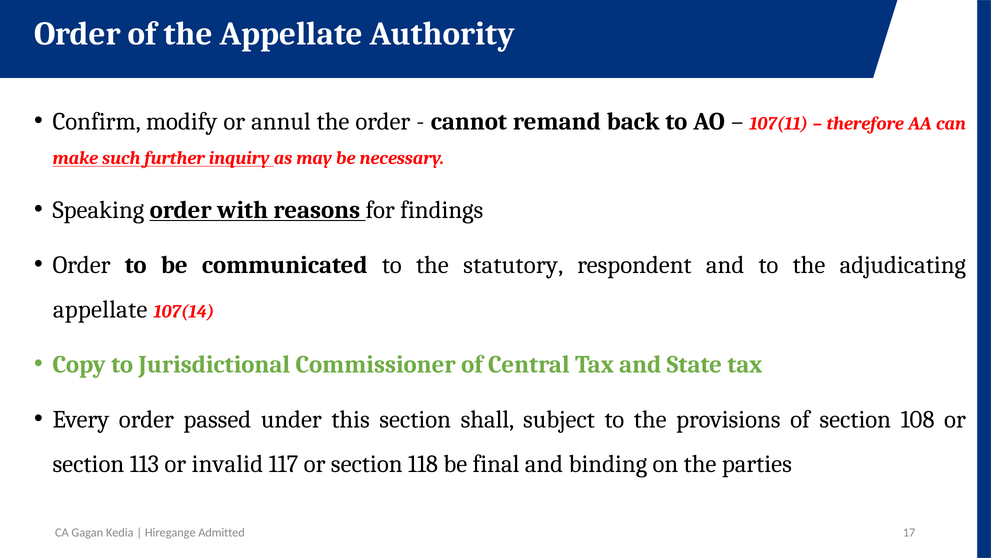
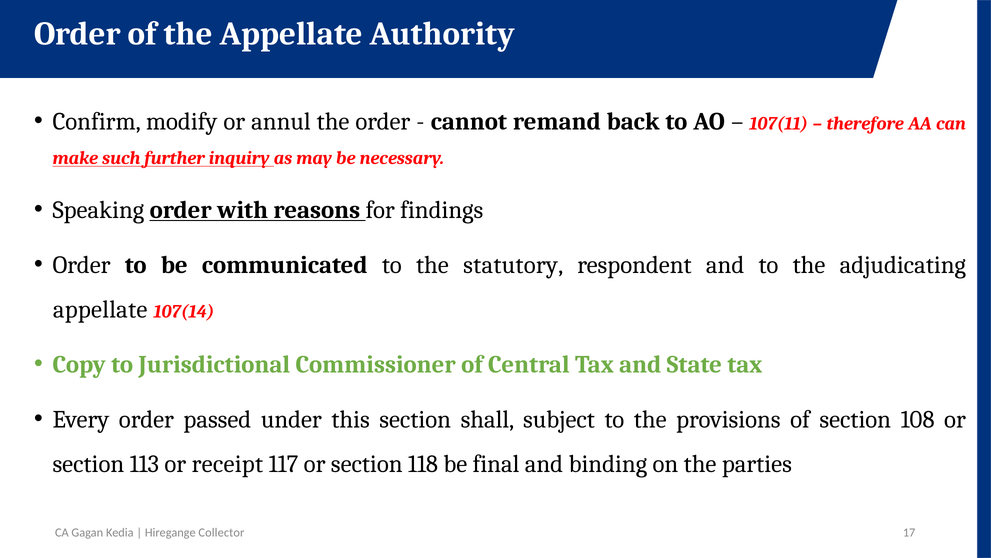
invalid: invalid -> receipt
Admitted: Admitted -> Collector
